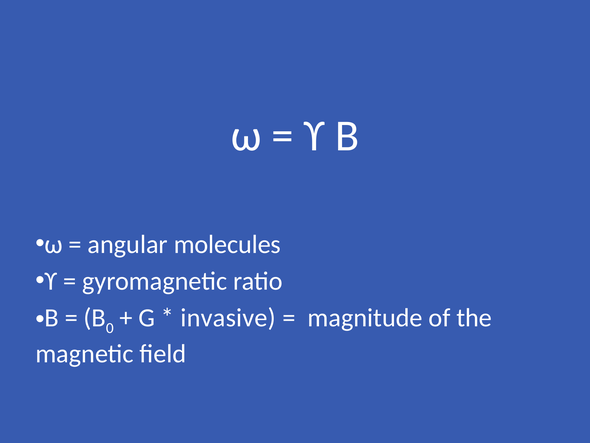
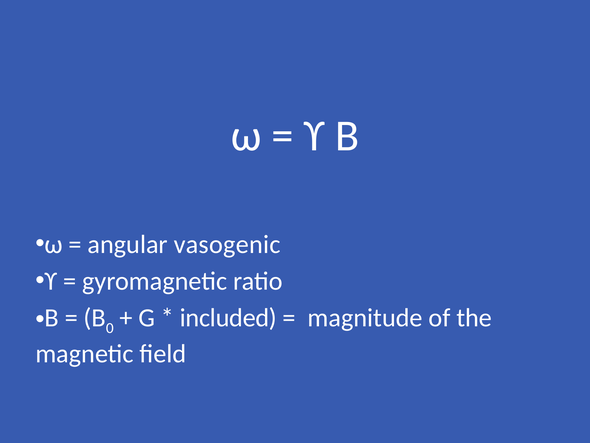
molecules: molecules -> vasogenic
invasive: invasive -> included
